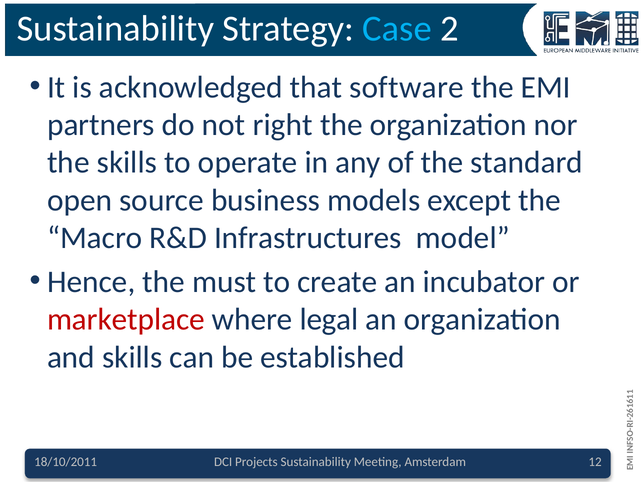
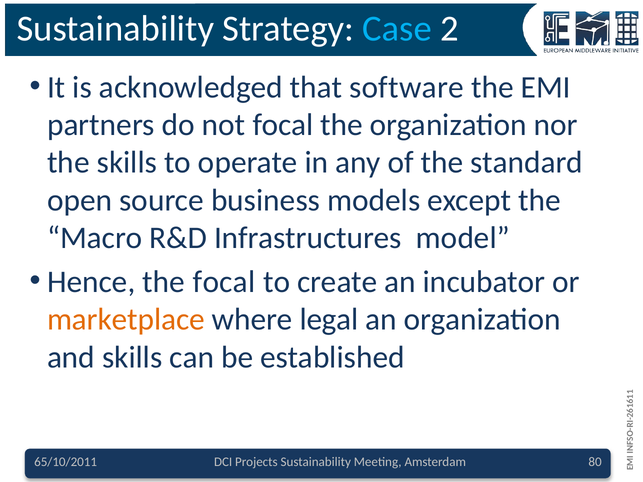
not right: right -> focal
the must: must -> focal
marketplace colour: red -> orange
18/10/2011: 18/10/2011 -> 65/10/2011
12: 12 -> 80
